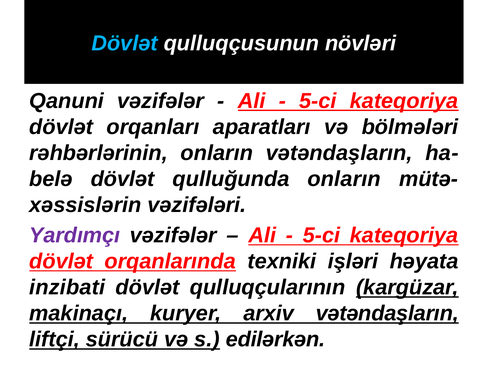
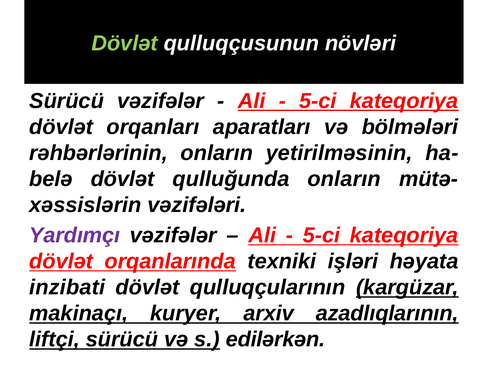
Dövlət at (125, 43) colour: light blue -> light green
Qanuni at (67, 101): Qanuni -> Sürücü
onların vətəndaşların: vətəndaşların -> yetirilməsinin
arxiv vətəndaşların: vətəndaşların -> azadlıqlarının
